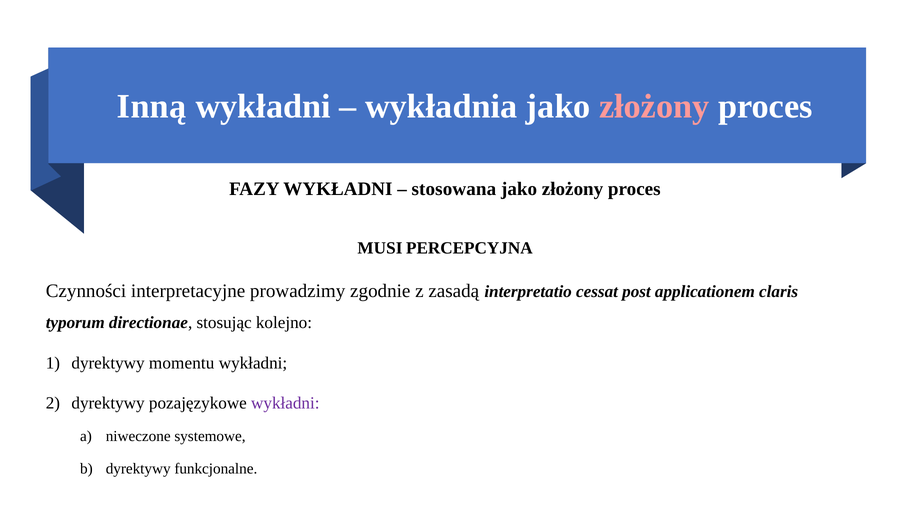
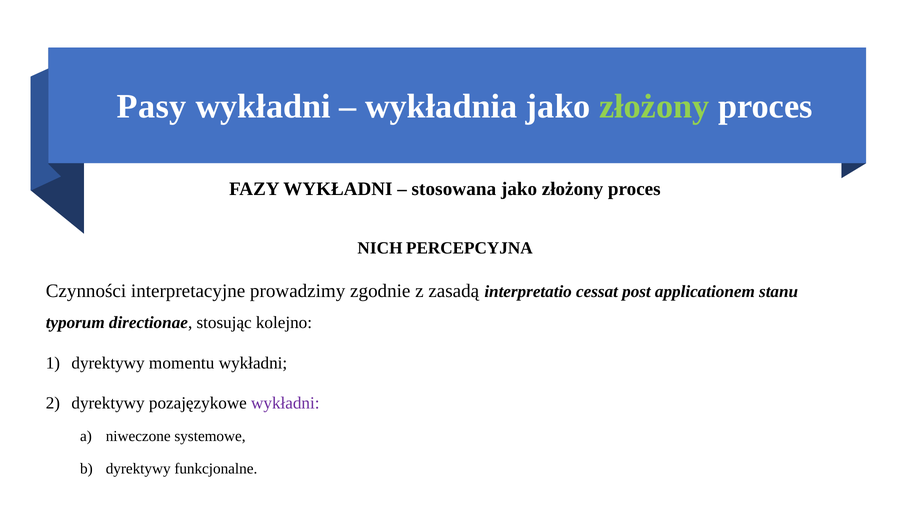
Inną: Inną -> Pasy
złożony at (654, 106) colour: pink -> light green
MUSI: MUSI -> NICH
claris: claris -> stanu
